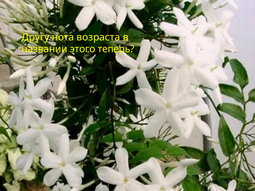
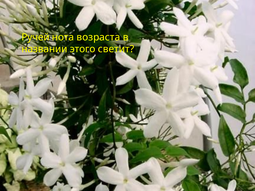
Другу: Другу -> Ручей
теперь: теперь -> светит
